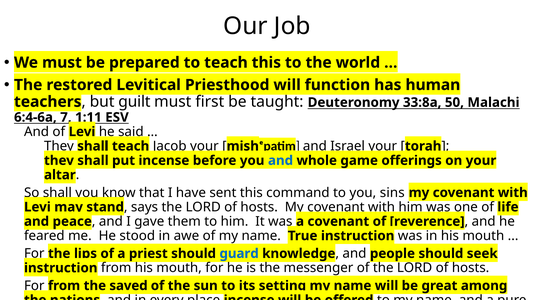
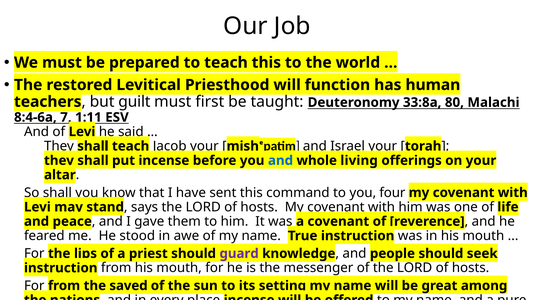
50: 50 -> 80
6:4-6a: 6:4-6a -> 8:4-6a
game: game -> living
sins: sins -> four
guard colour: blue -> purple
